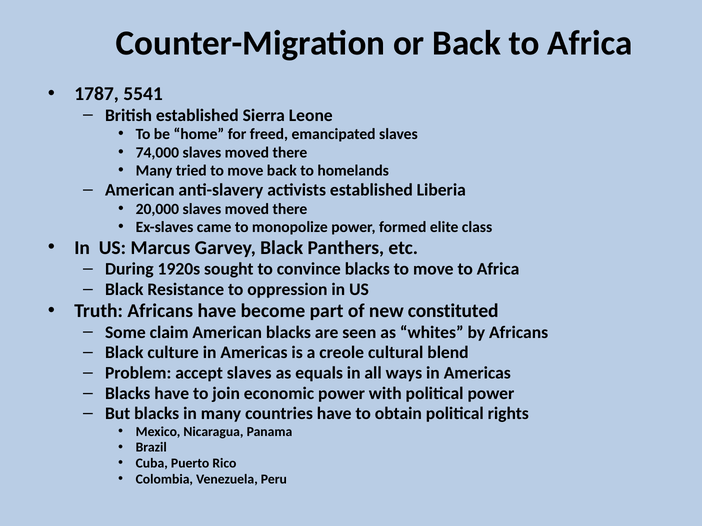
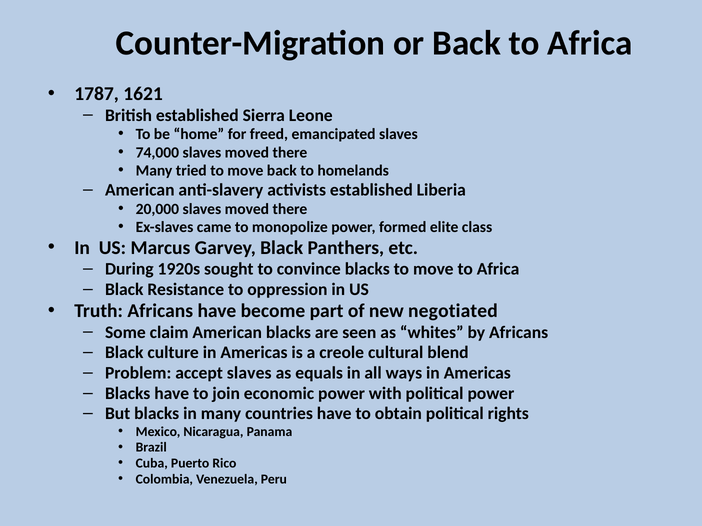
5541: 5541 -> 1621
constituted: constituted -> negotiated
